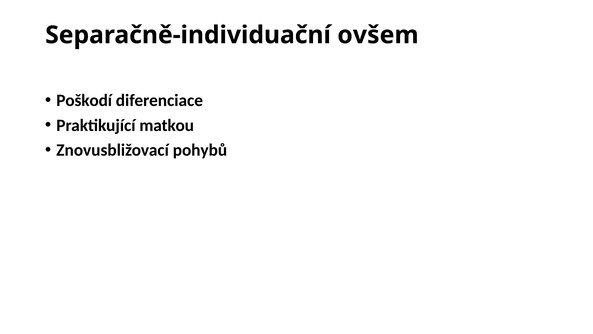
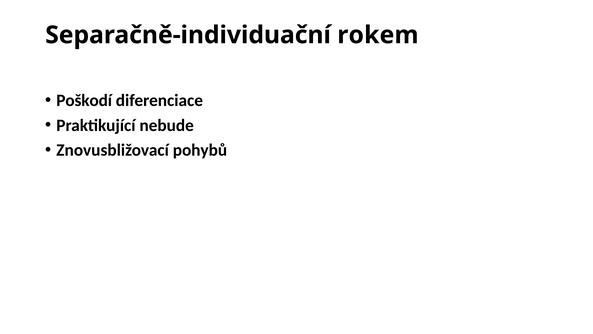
ovšem: ovšem -> rokem
matkou: matkou -> nebude
